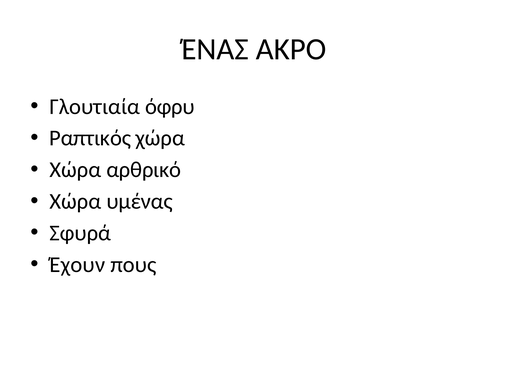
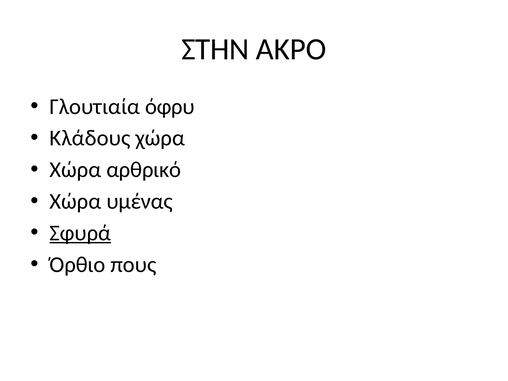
ΈΝΑΣ: ΈΝΑΣ -> ΣΤΗΝ
Ραπτικός: Ραπτικός -> Κλάδους
Σφυρά underline: none -> present
Έχουν: Έχουν -> Όρθιο
